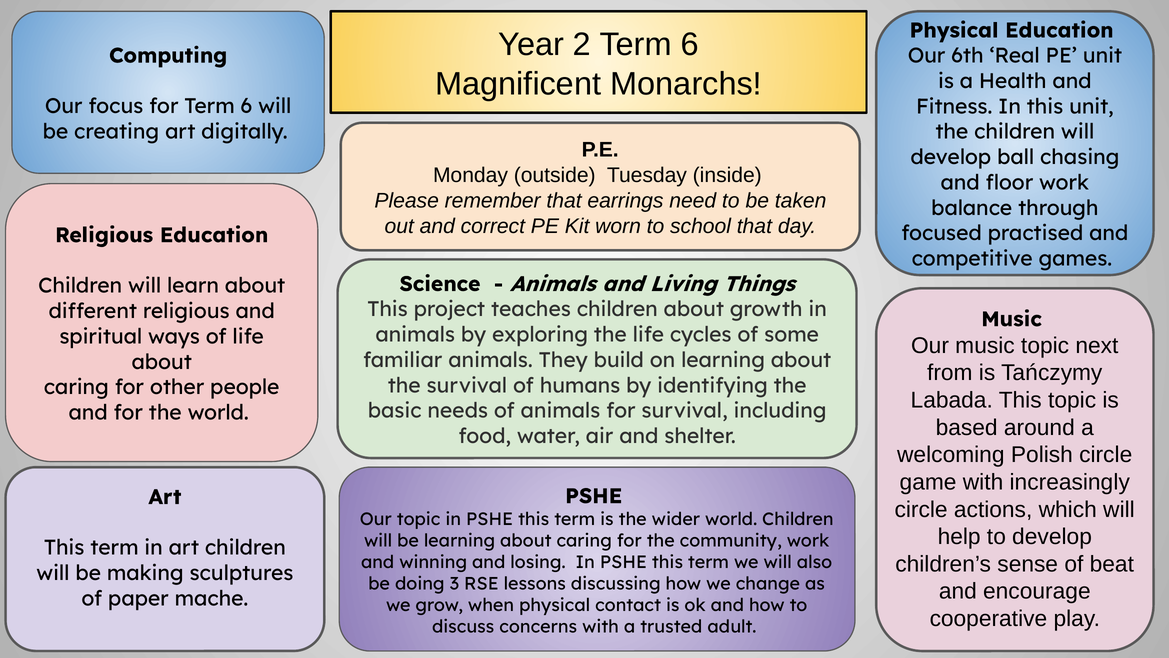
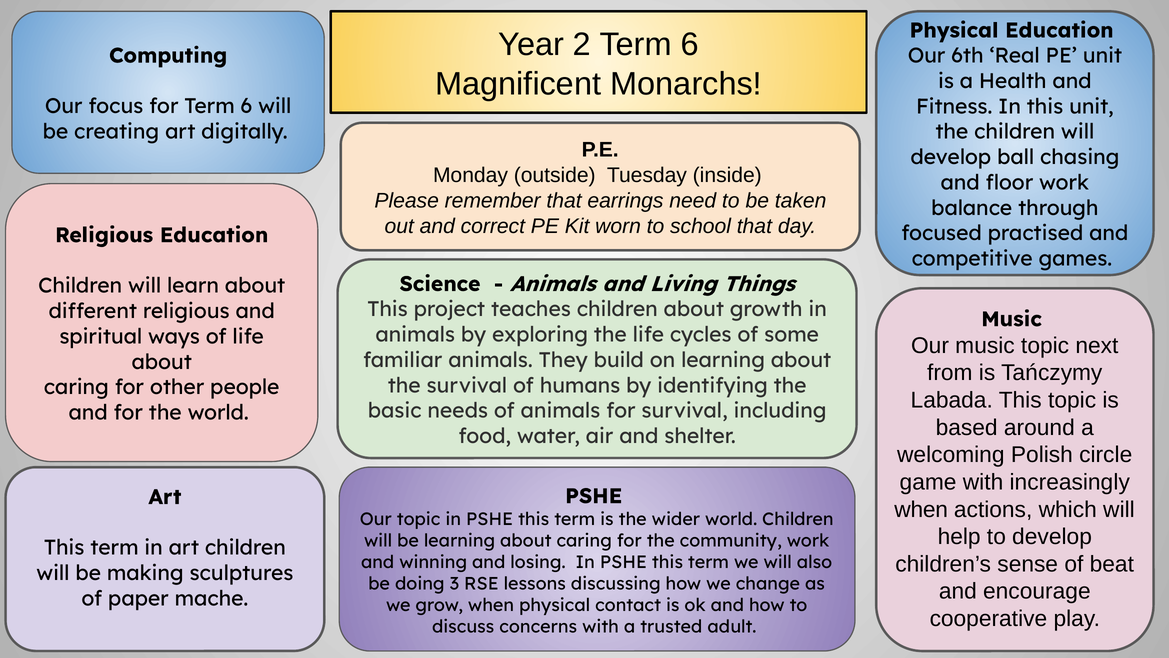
circle at (921, 509): circle -> when
